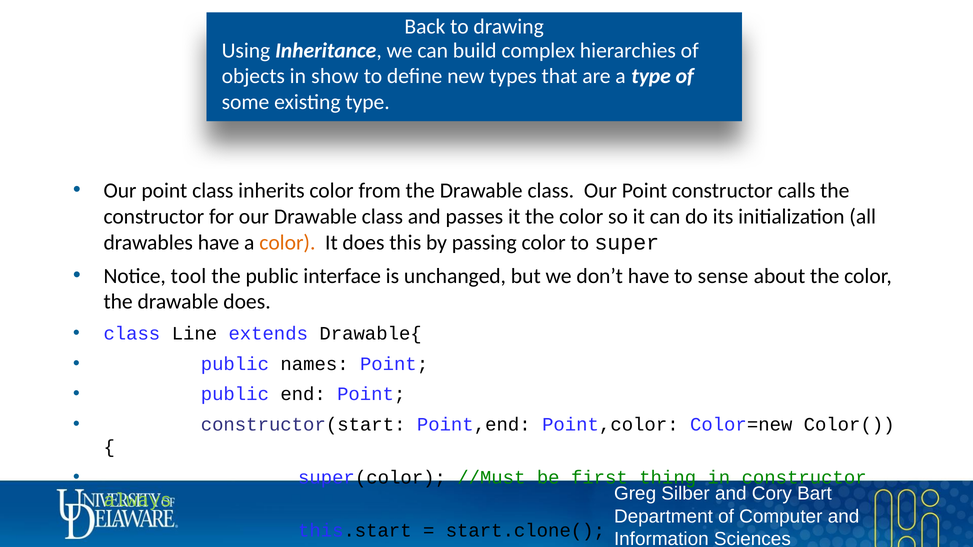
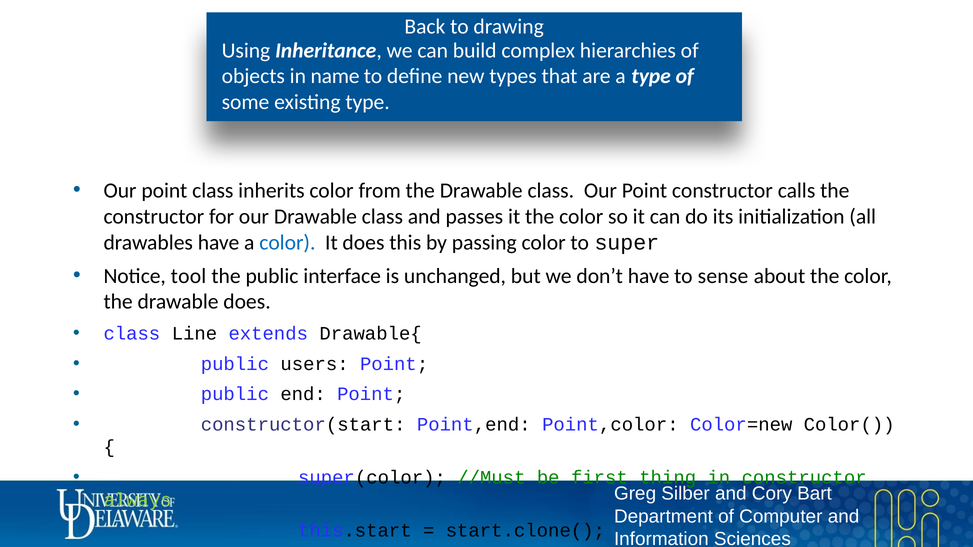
show: show -> name
color at (287, 243) colour: orange -> blue
names: names -> users
